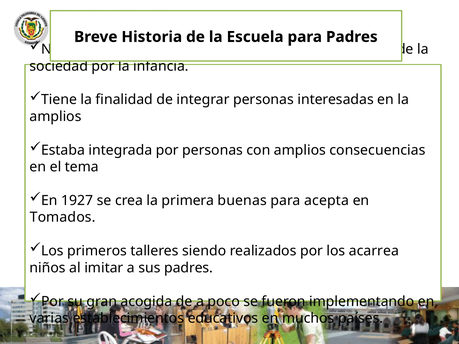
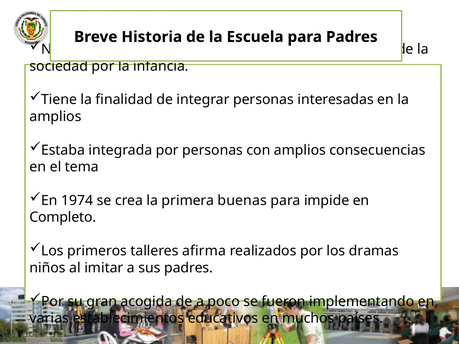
1927: 1927 -> 1974
acepta: acepta -> impide
Tomados: Tomados -> Completo
siendo: siendo -> afirma
acarrea: acarrea -> dramas
